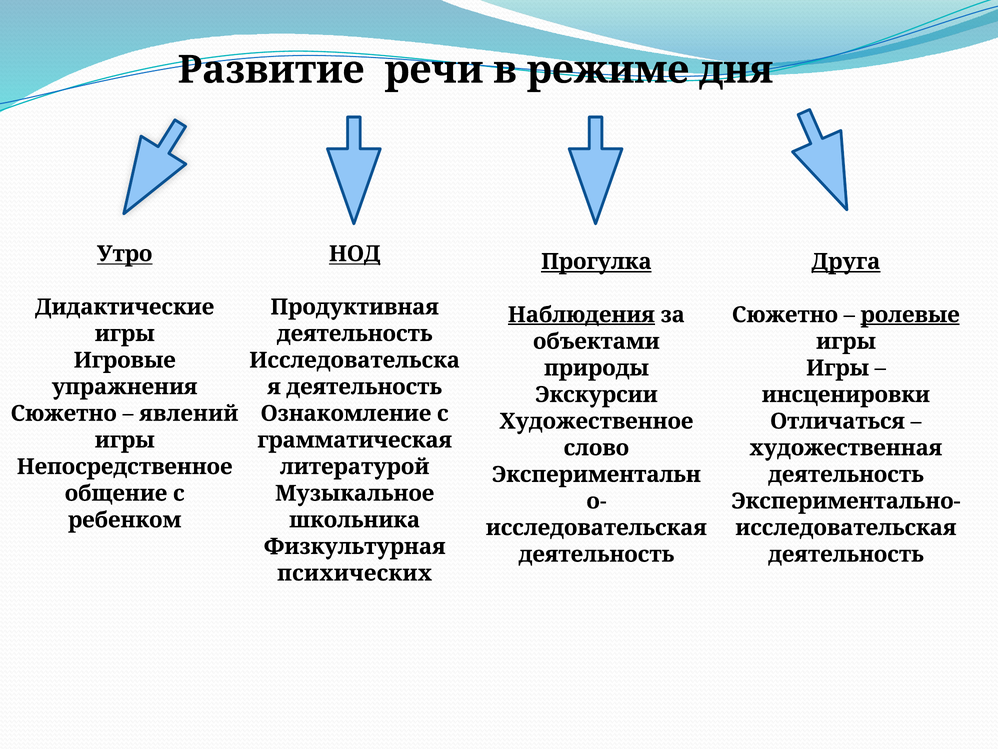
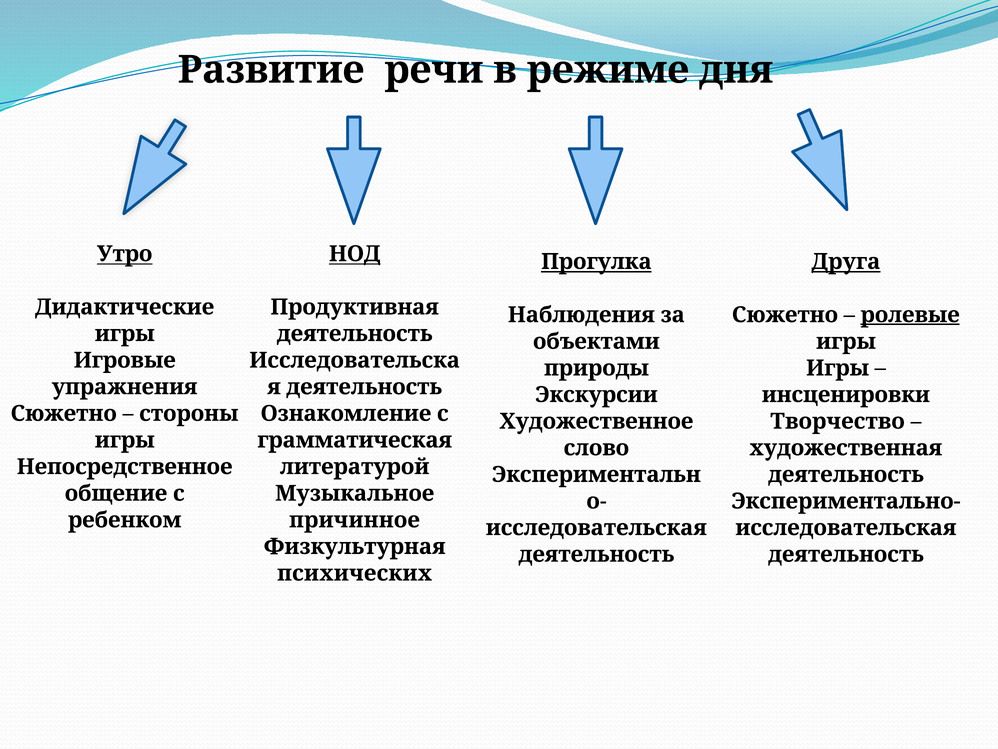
Наблюдения underline: present -> none
явлений: явлений -> стороны
Отличаться: Отличаться -> Творчество
школьника: школьника -> причинное
